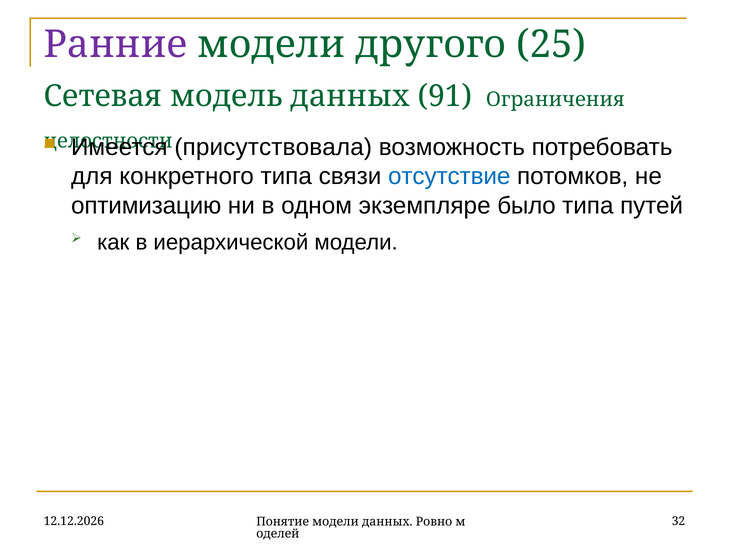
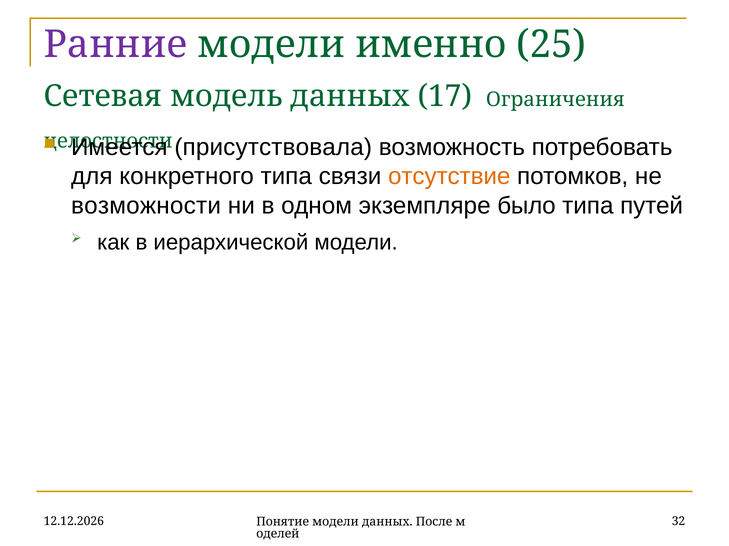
другого: другого -> именно
91: 91 -> 17
отсутствие colour: blue -> orange
оптимизацию: оптимизацию -> возможности
Ровно: Ровно -> После
